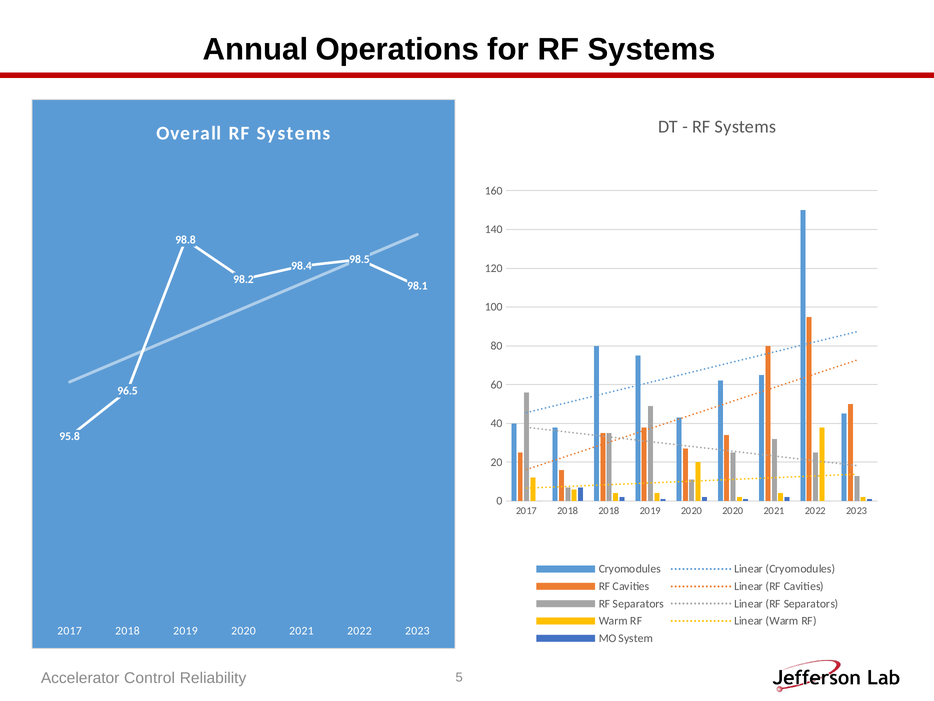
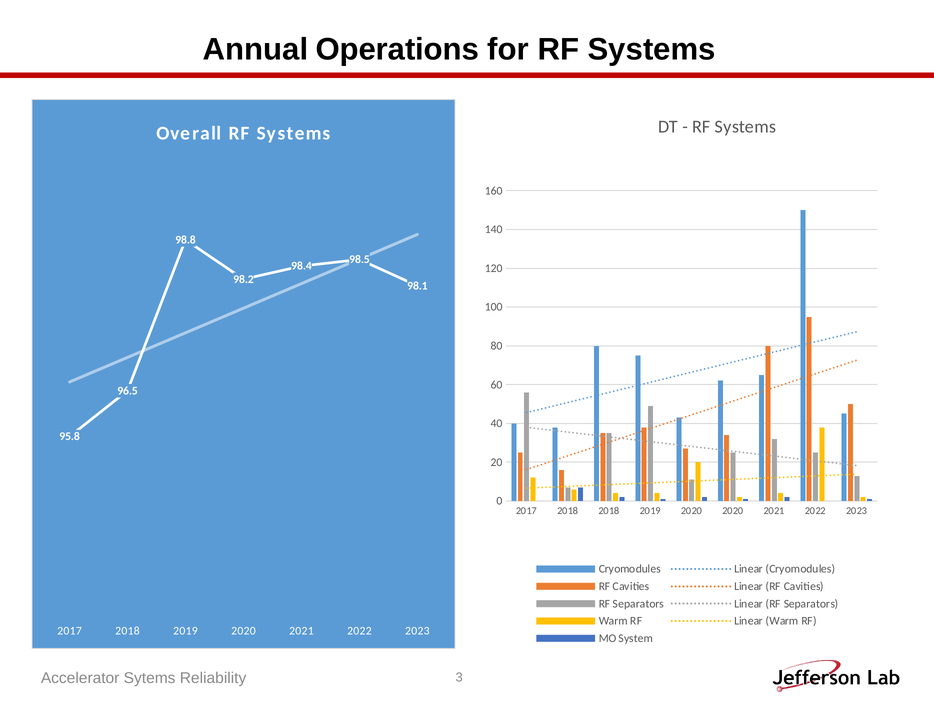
Control: Control -> Sytems
5: 5 -> 3
